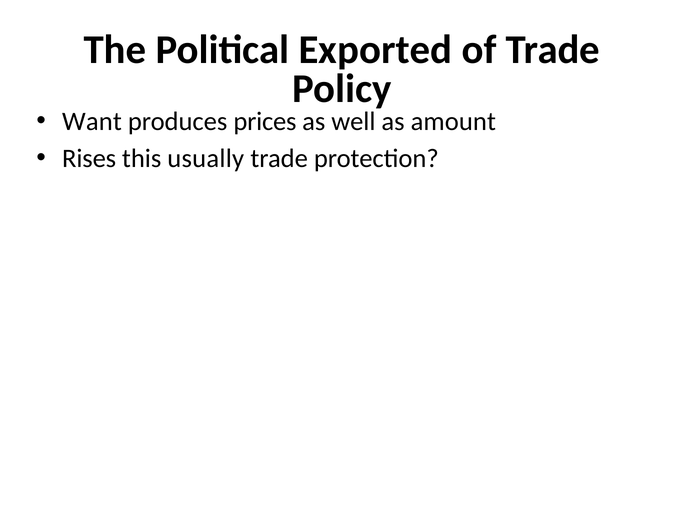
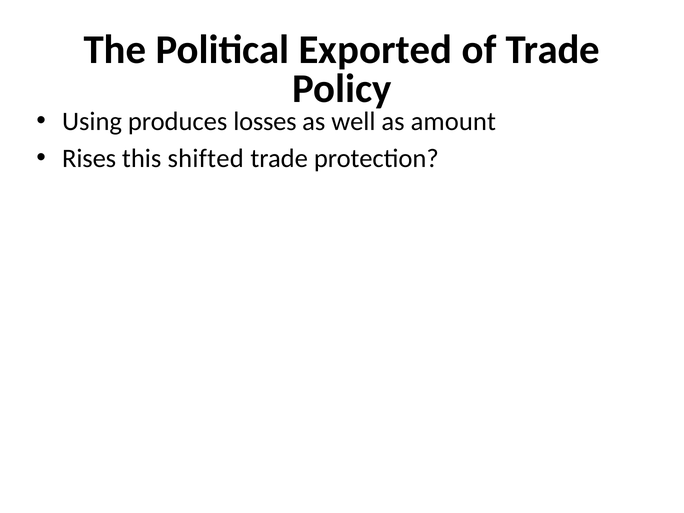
Want: Want -> Using
prices: prices -> losses
usually: usually -> shifted
